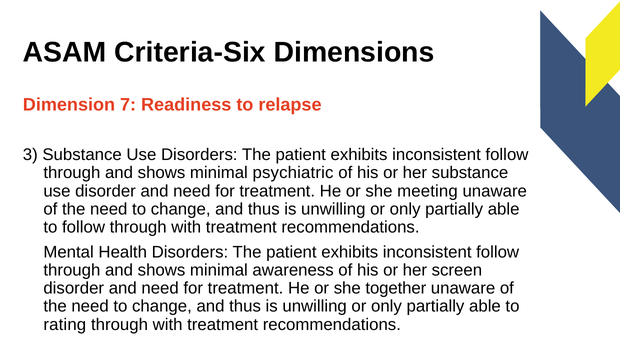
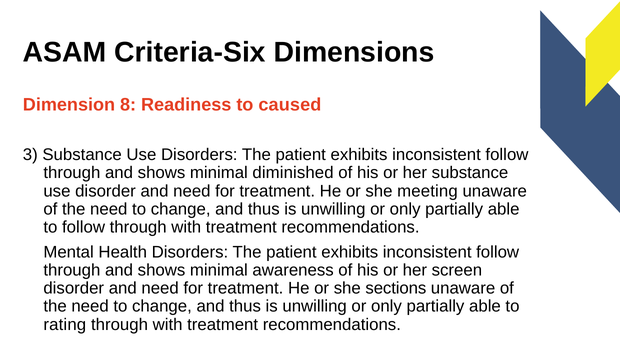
7: 7 -> 8
relapse: relapse -> caused
psychiatric: psychiatric -> diminished
together: together -> sections
